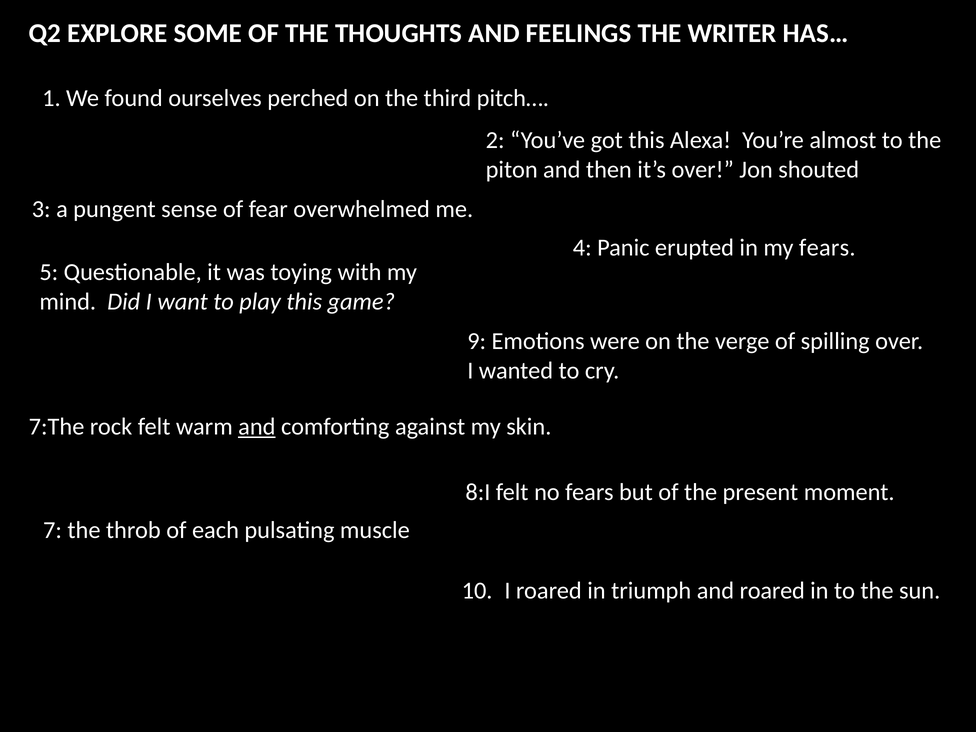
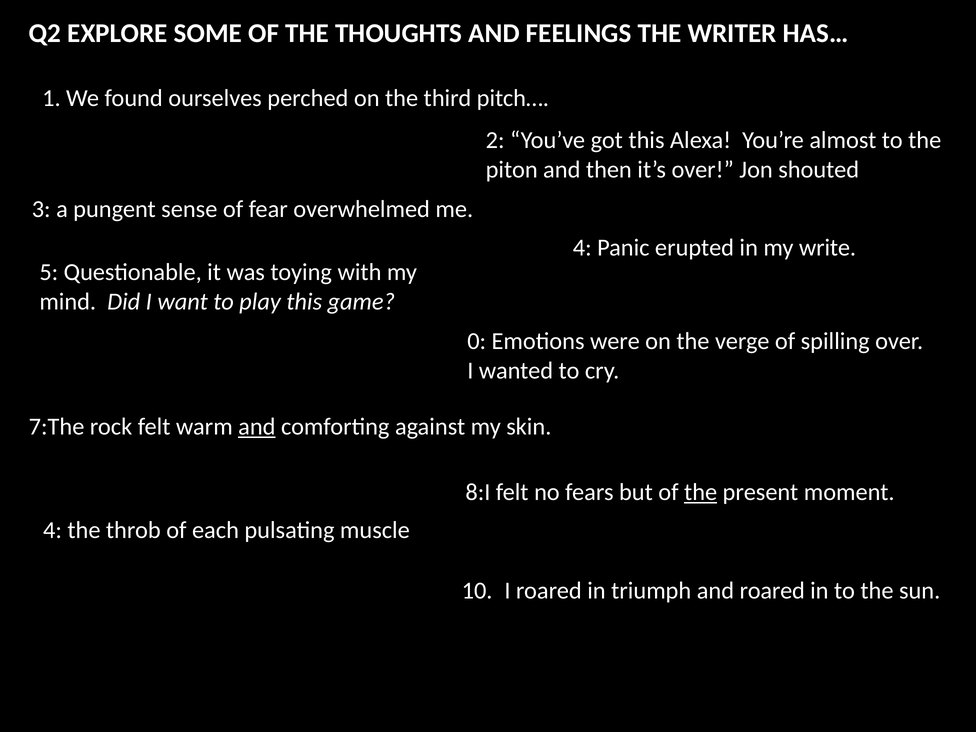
my fears: fears -> write
9: 9 -> 0
the at (701, 492) underline: none -> present
7 at (53, 530): 7 -> 4
